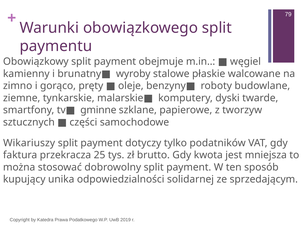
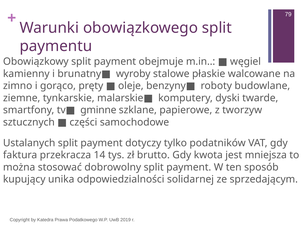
Wikariuszy: Wikariuszy -> Ustalanych
25: 25 -> 14
